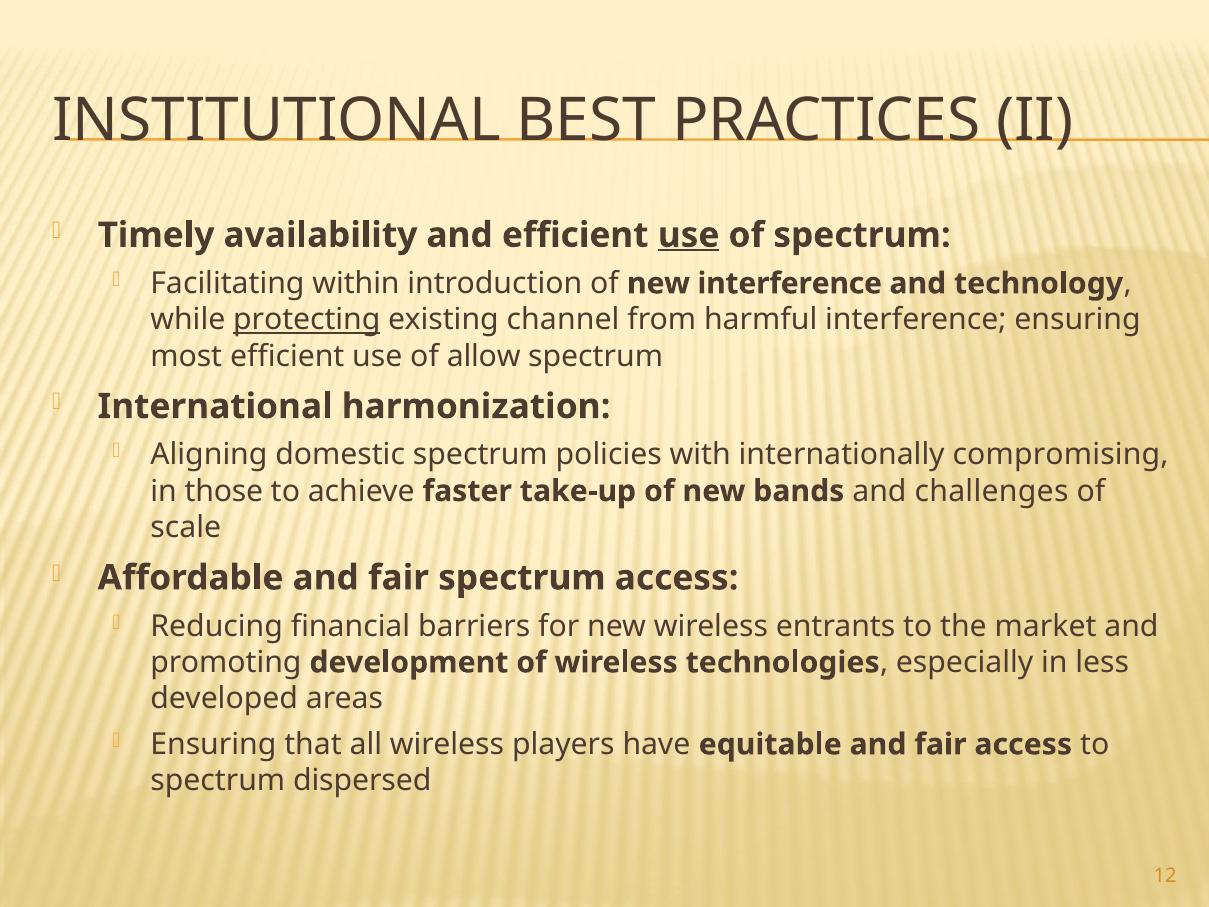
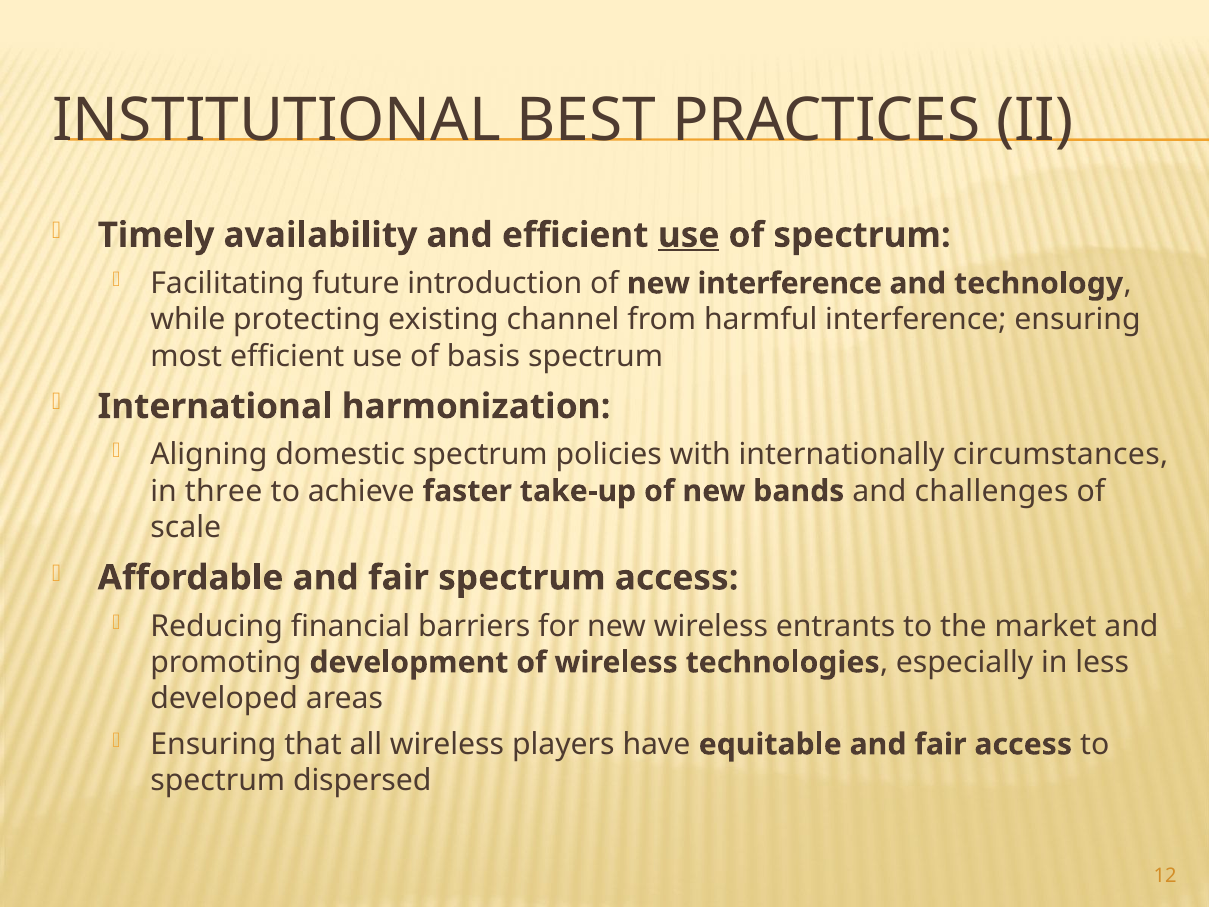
within: within -> future
protecting underline: present -> none
allow: allow -> basis
compromising: compromising -> circumstances
those: those -> three
